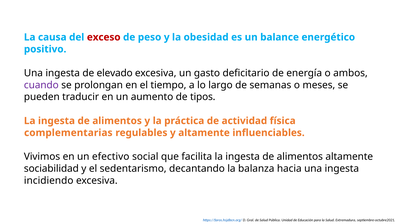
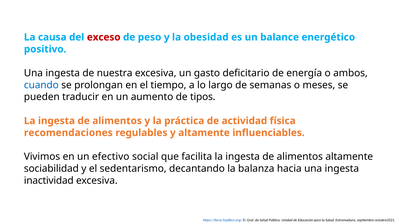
elevado: elevado -> nuestra
cuando colour: purple -> blue
complementarias: complementarias -> recomendaciones
incidiendo: incidiendo -> inactividad
